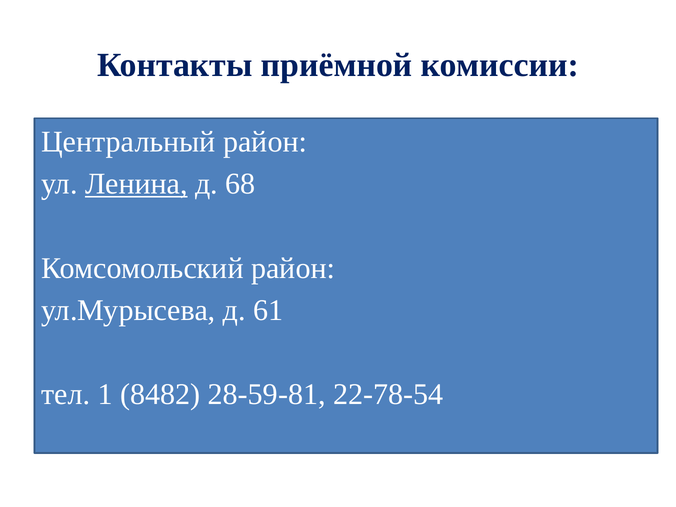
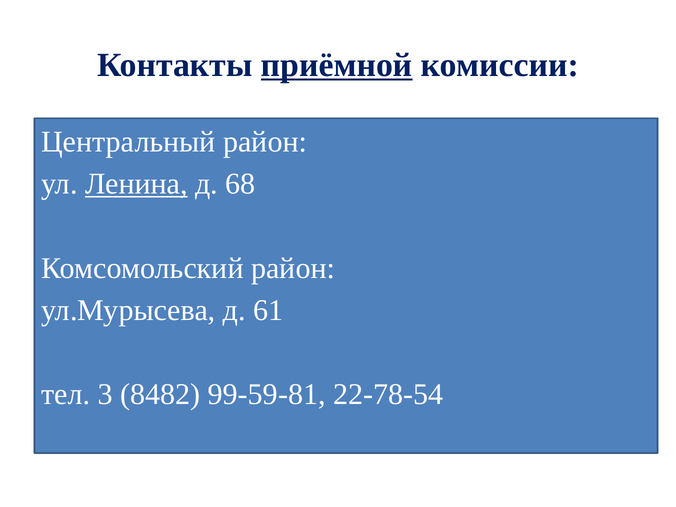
приёмной underline: none -> present
1: 1 -> 3
28-59-81: 28-59-81 -> 99-59-81
